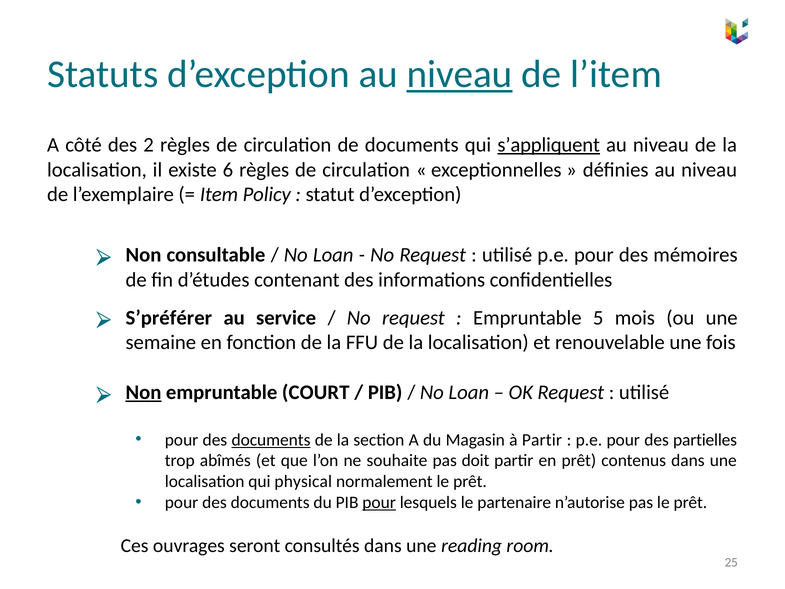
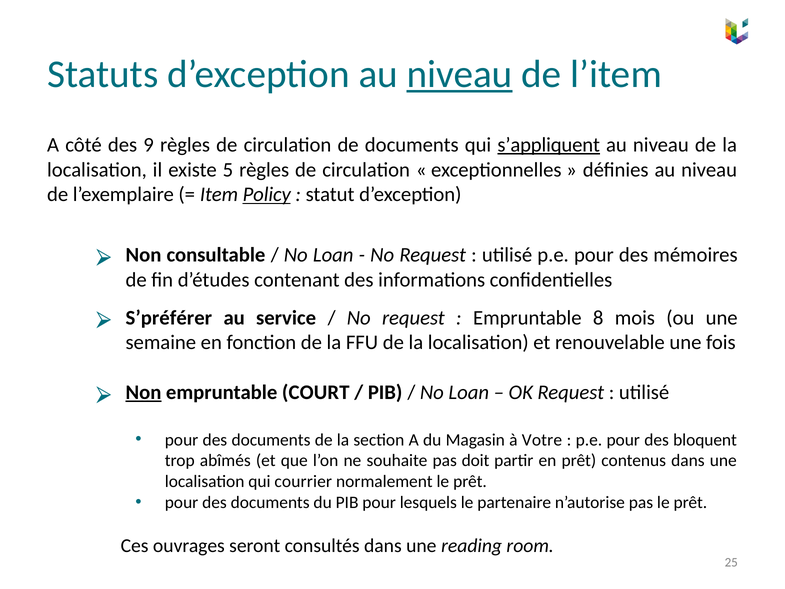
2: 2 -> 9
6: 6 -> 5
Policy underline: none -> present
5: 5 -> 8
documents at (271, 440) underline: present -> none
à Partir: Partir -> Votre
partielles: partielles -> bloquent
physical: physical -> courrier
pour at (379, 502) underline: present -> none
